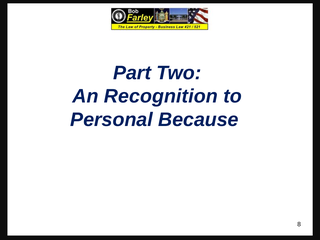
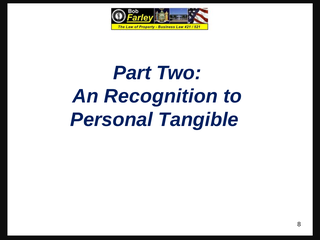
Because: Because -> Tangible
